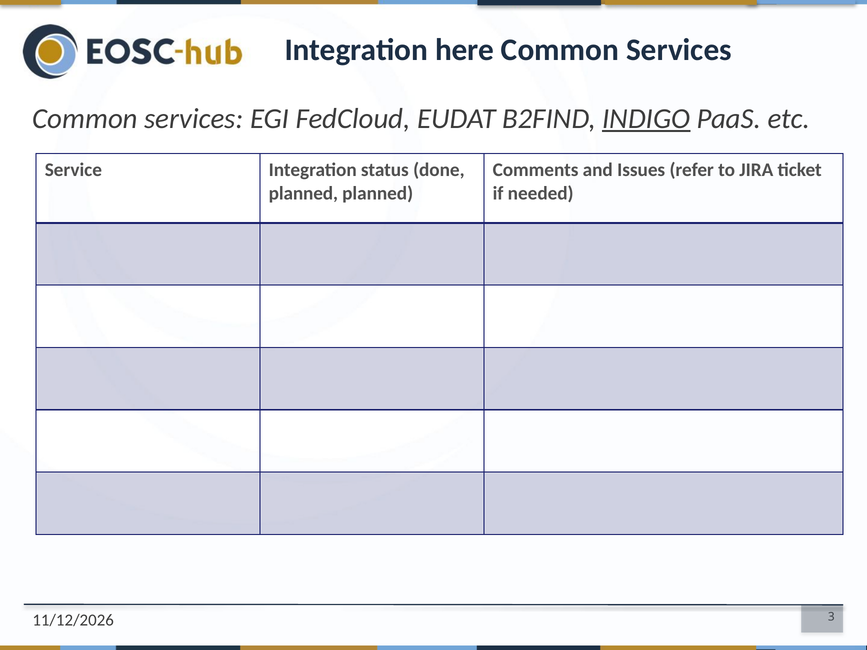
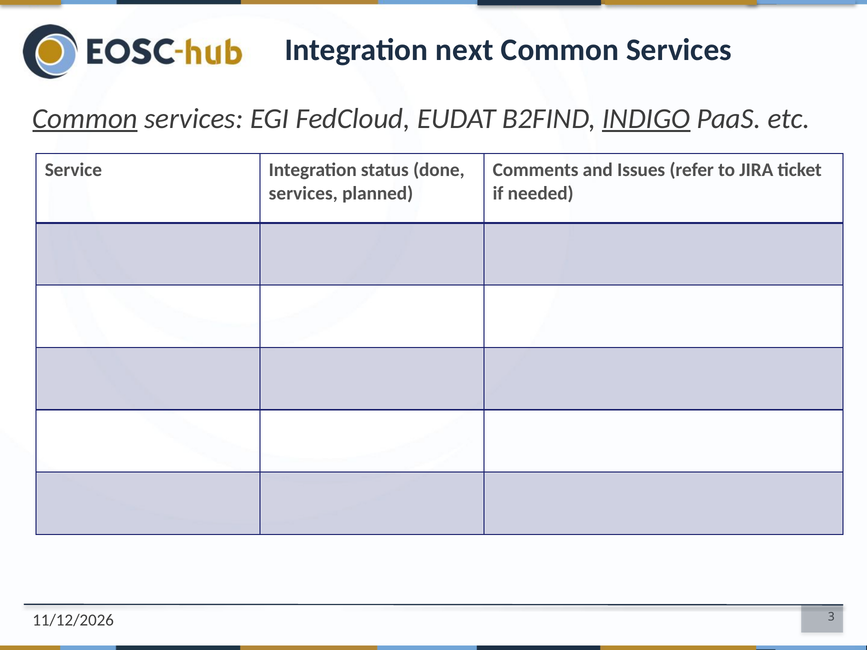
here: here -> next
Common at (85, 119) underline: none -> present
planned at (303, 194): planned -> services
